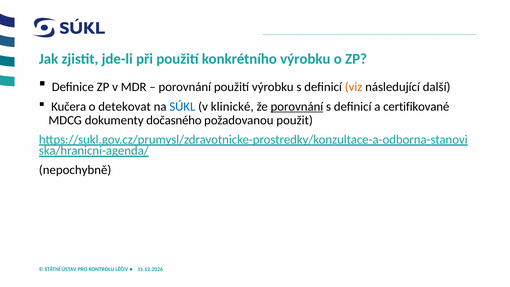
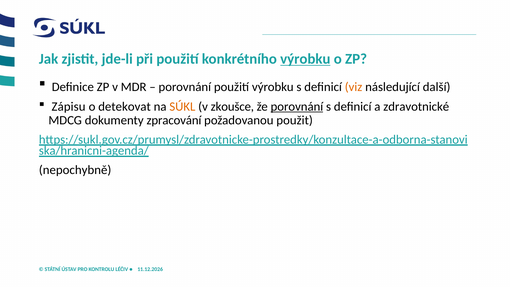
výrobku at (305, 59) underline: none -> present
Kučera: Kučera -> Zápisu
SÚKL colour: blue -> orange
klinické: klinické -> zkoušce
certifikované: certifikované -> zdravotnické
dočasného: dočasného -> zpracování
